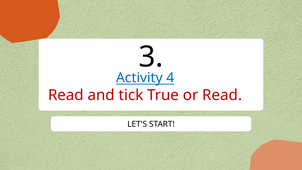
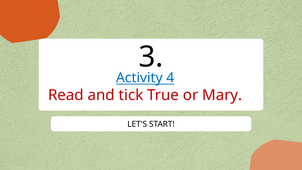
or Read: Read -> Mary
